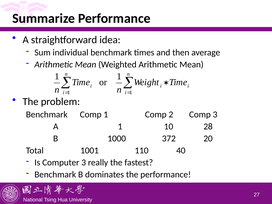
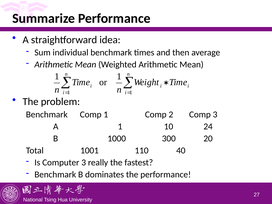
28: 28 -> 24
372: 372 -> 300
